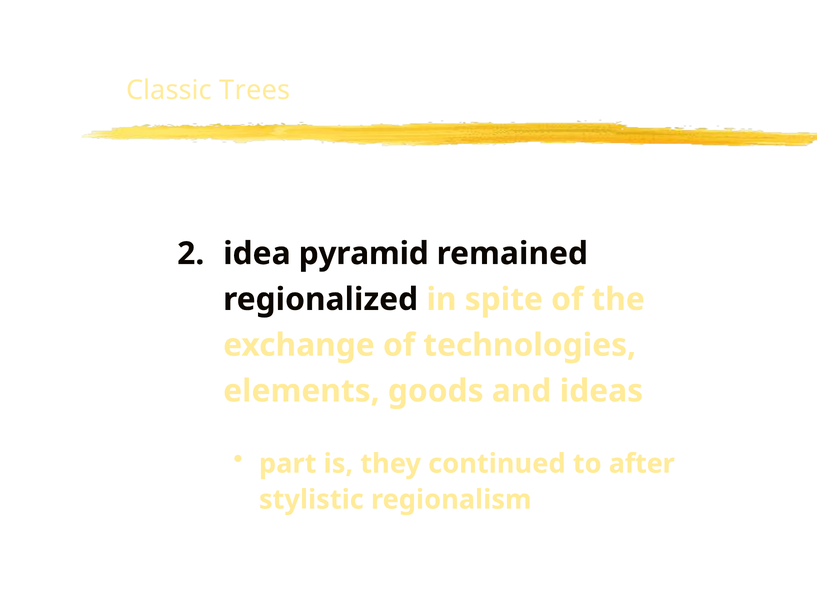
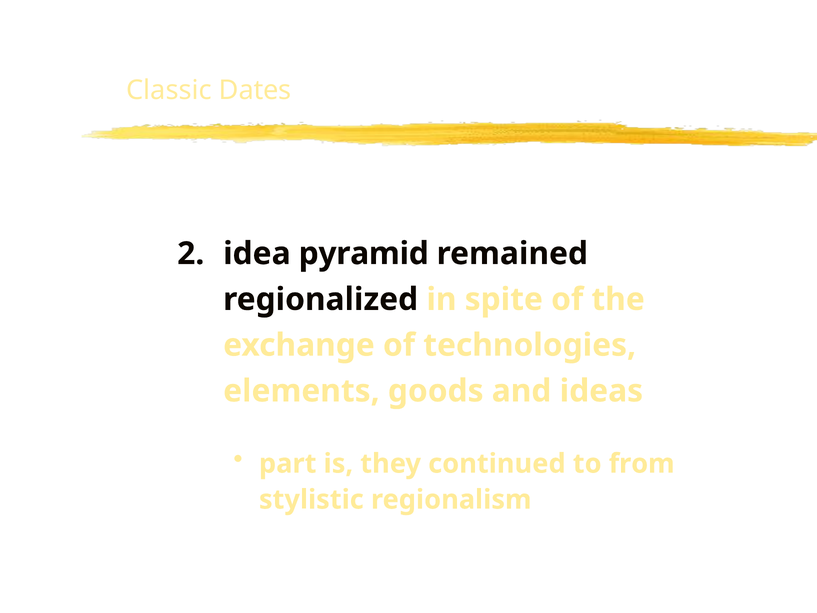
Trees: Trees -> Dates
after: after -> from
